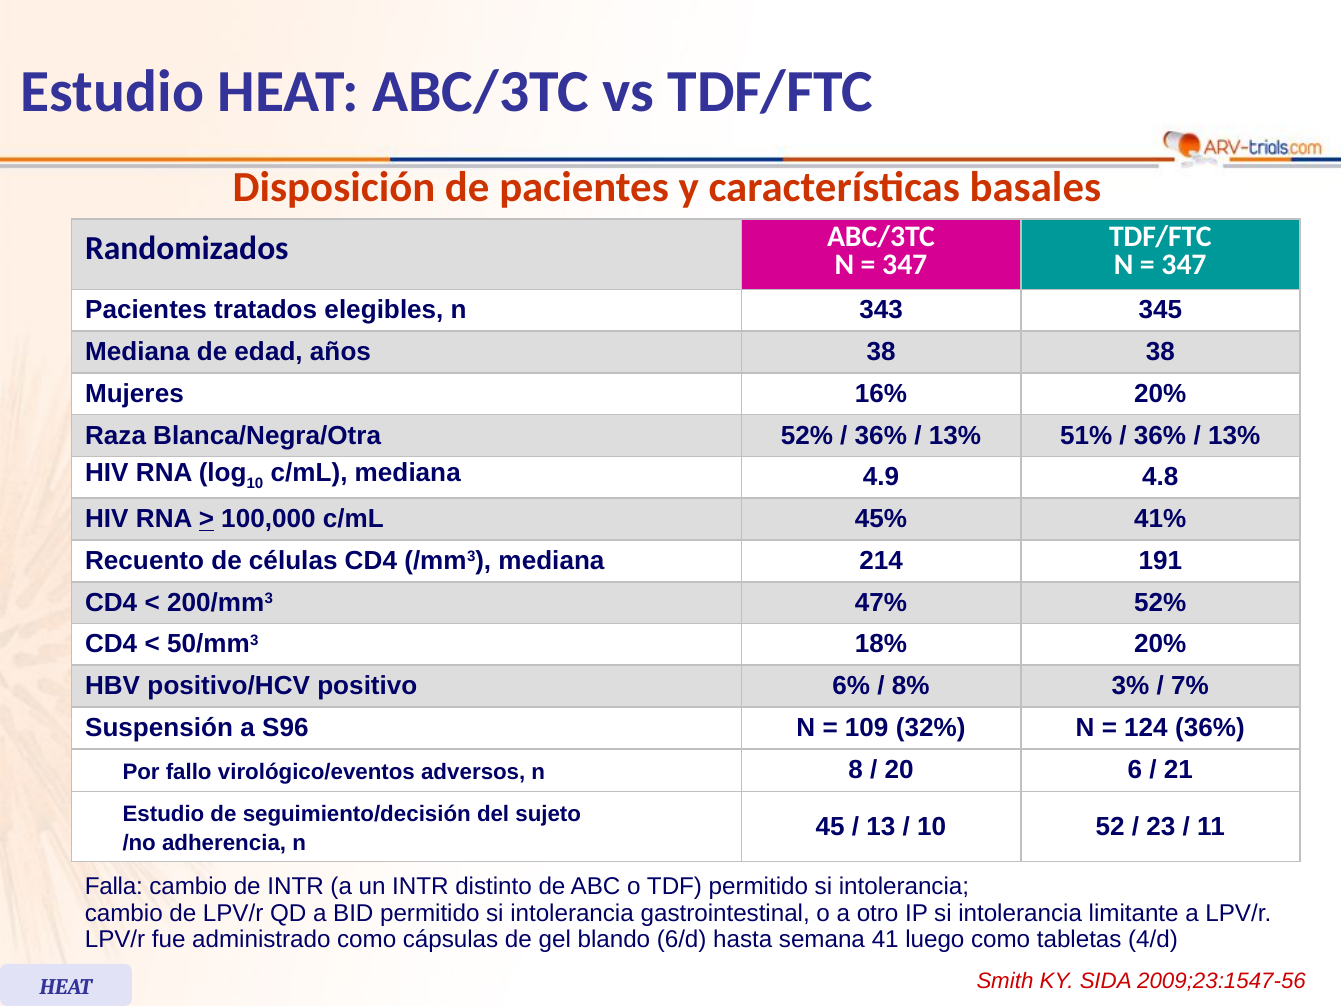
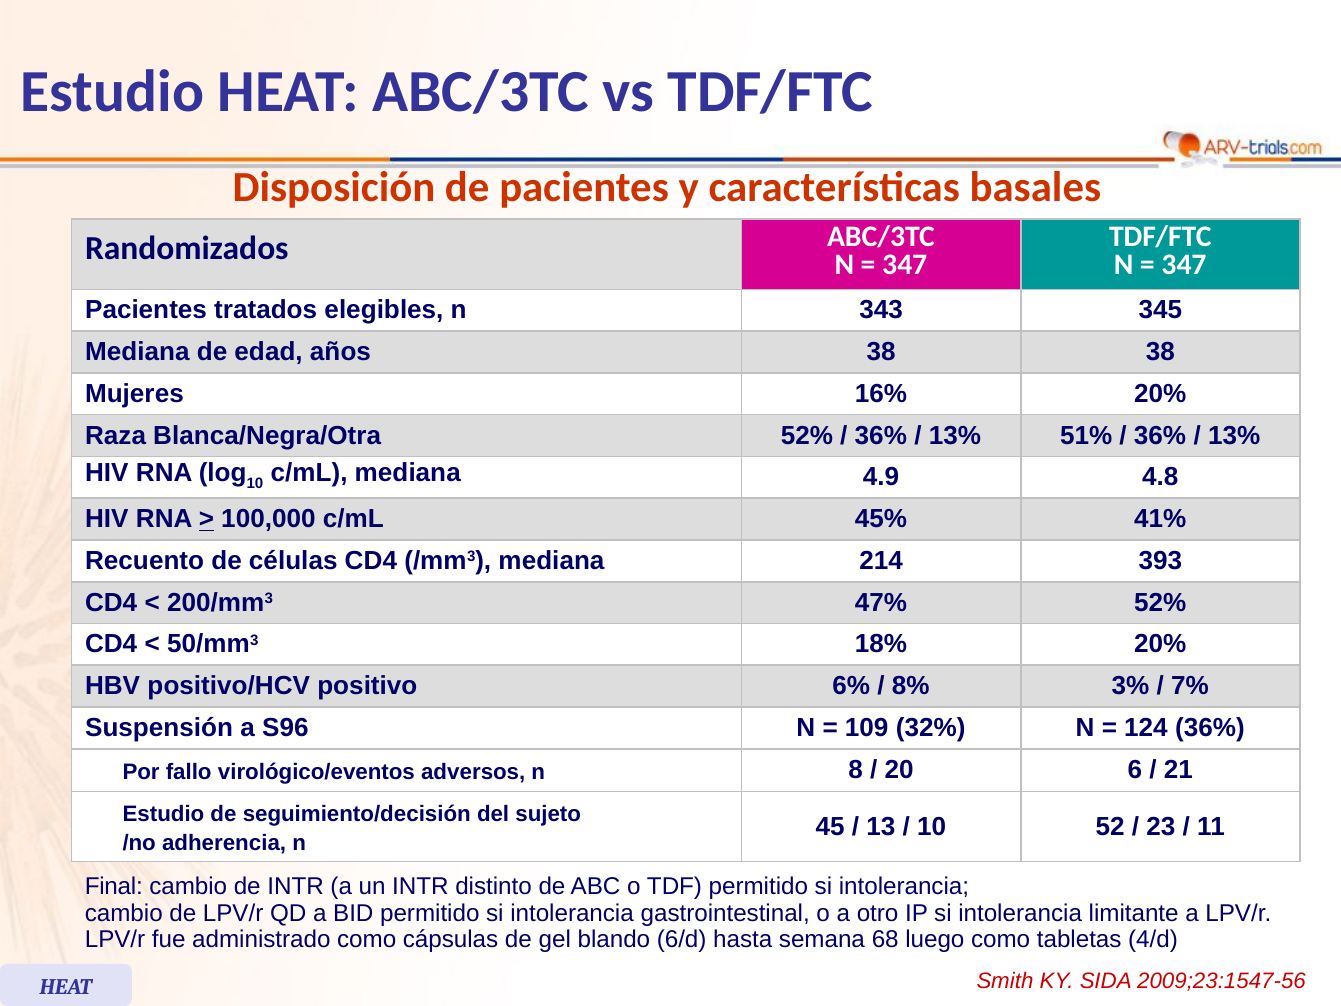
191: 191 -> 393
Falla: Falla -> Final
41: 41 -> 68
